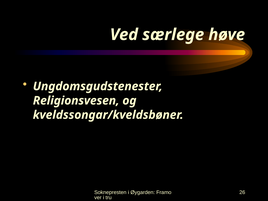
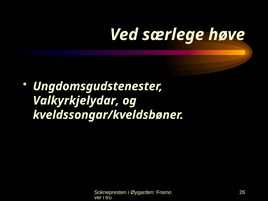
Religionsvesen: Religionsvesen -> Valkyrkjelydar
